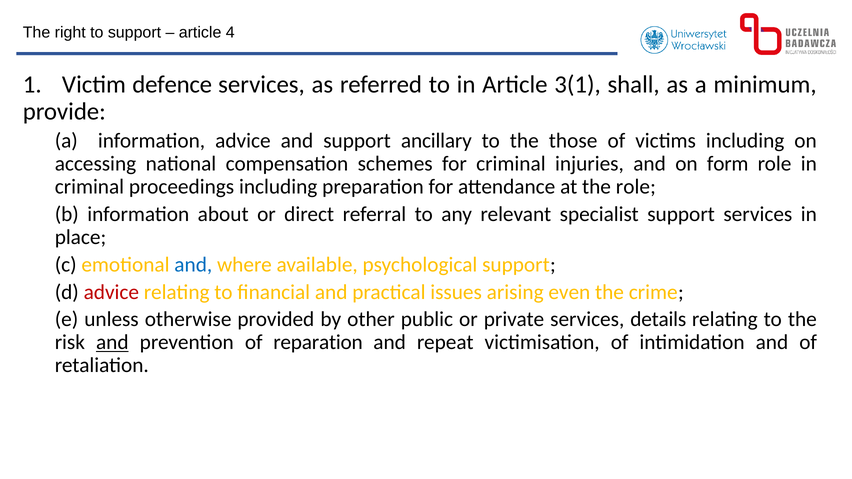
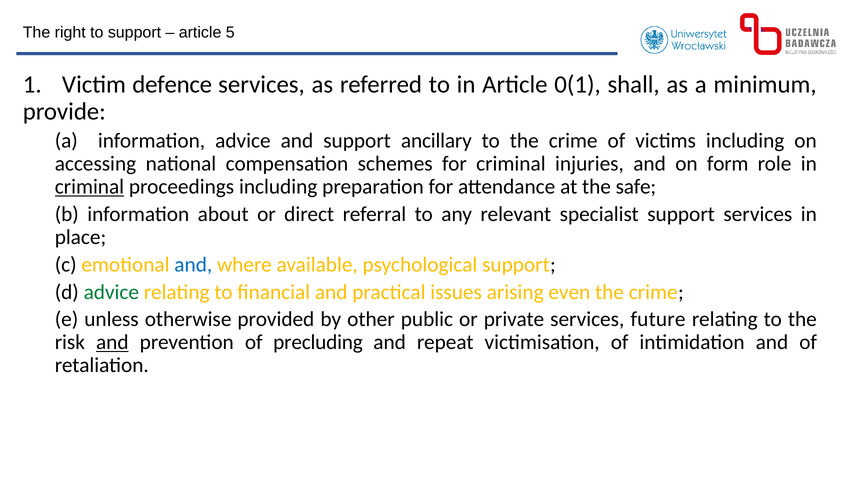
4: 4 -> 5
3(1: 3(1 -> 0(1
to the those: those -> crime
criminal at (89, 187) underline: none -> present
the role: role -> safe
advice at (111, 292) colour: red -> green
details: details -> future
reparation: reparation -> precluding
